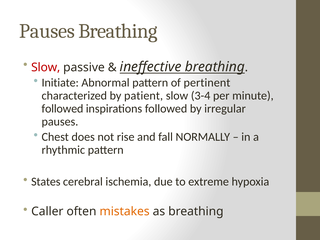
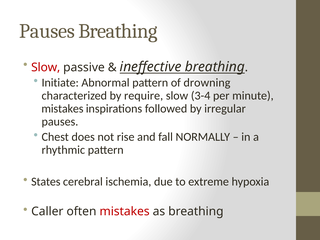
pertinent: pertinent -> drowning
patient: patient -> require
followed at (62, 109): followed -> mistakes
mistakes at (125, 211) colour: orange -> red
